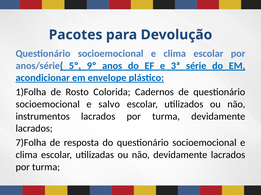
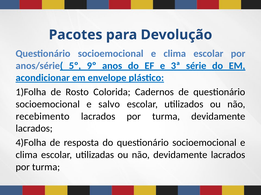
instrumentos: instrumentos -> recebimento
7)Folha: 7)Folha -> 4)Folha
